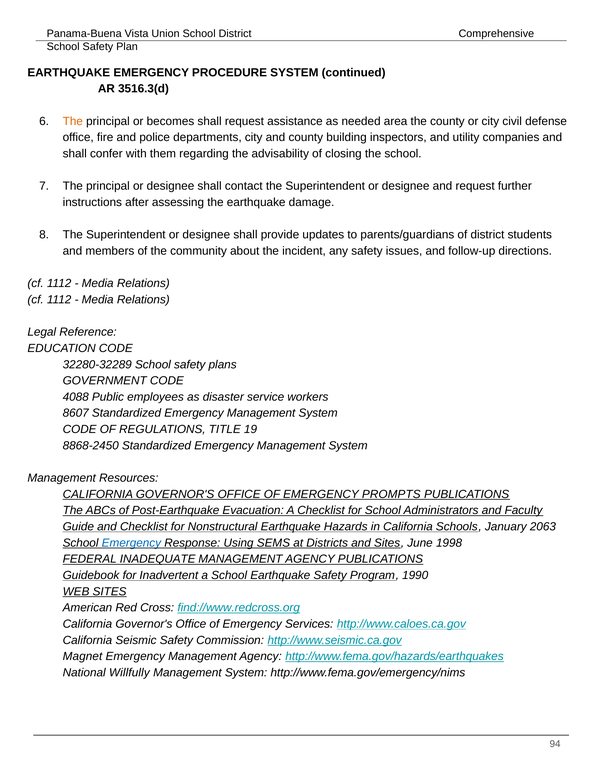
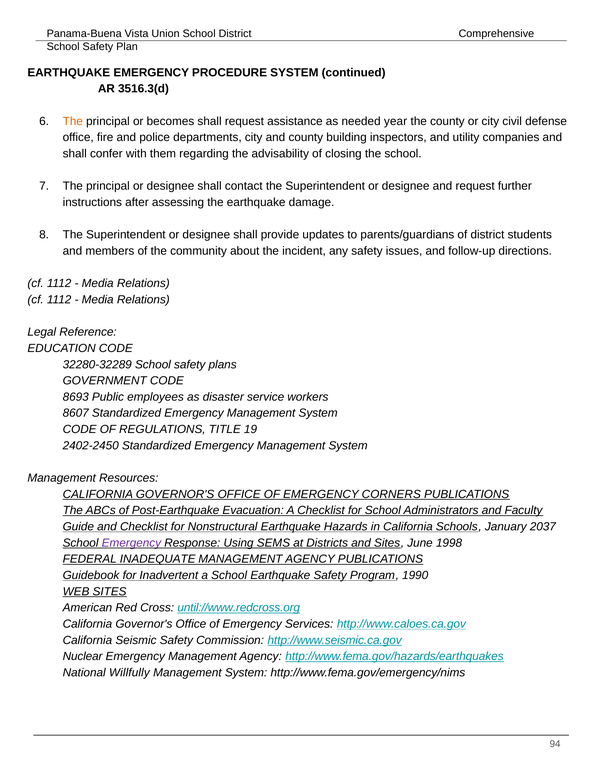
area: area -> year
4088: 4088 -> 8693
8868-2450: 8868-2450 -> 2402-2450
PROMPTS: PROMPTS -> CORNERS
2063: 2063 -> 2037
Emergency at (131, 542) colour: blue -> purple
find://www.redcross.org: find://www.redcross.org -> until://www.redcross.org
Magnet: Magnet -> Nuclear
